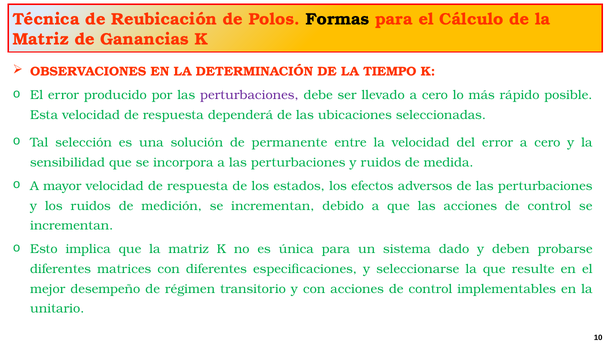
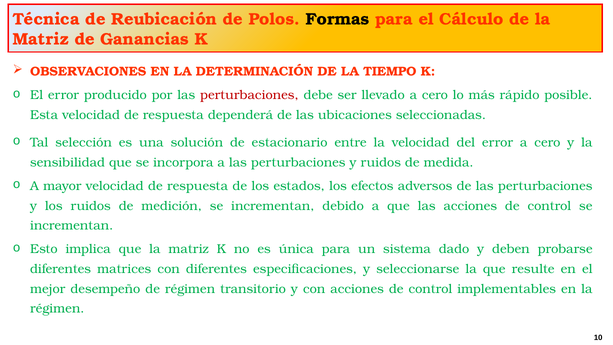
perturbaciones at (249, 95) colour: purple -> red
permanente: permanente -> estacionario
unitario at (57, 309): unitario -> régimen
